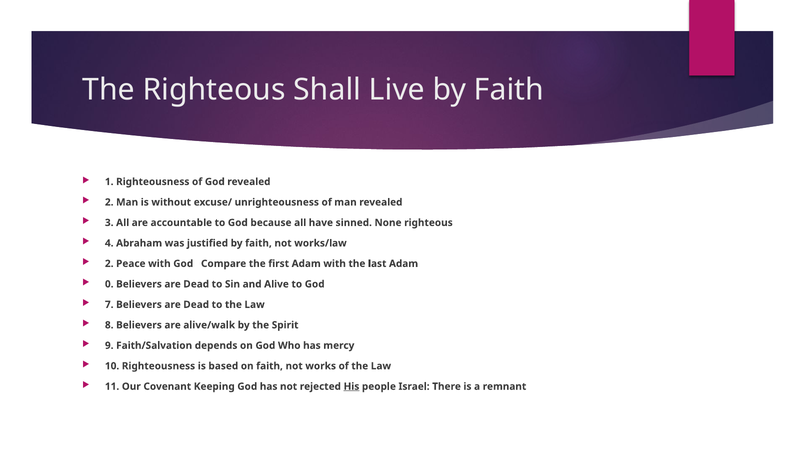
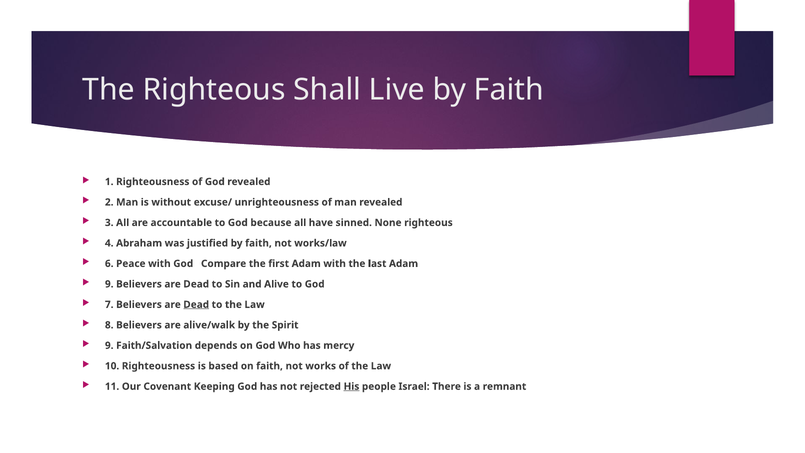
2 at (109, 264): 2 -> 6
0 at (109, 284): 0 -> 9
Dead at (196, 304) underline: none -> present
